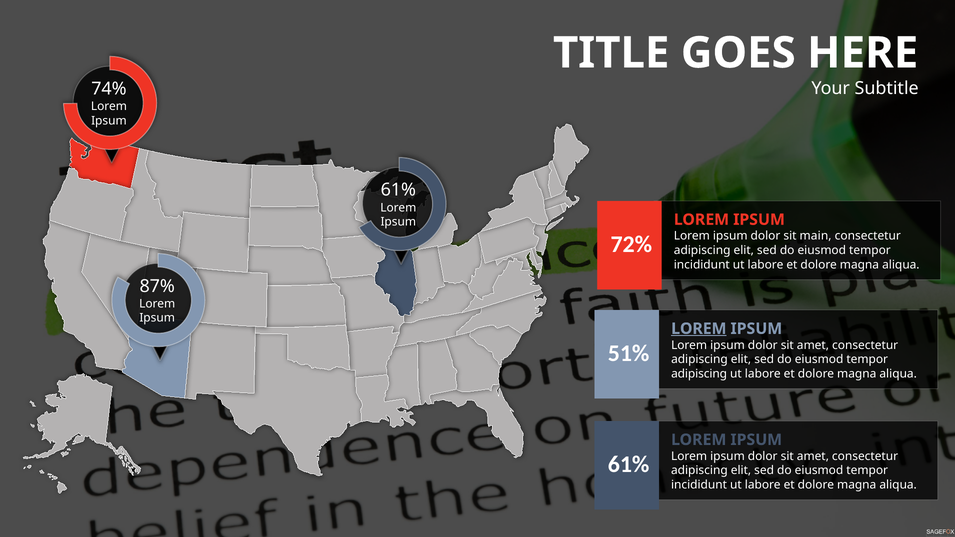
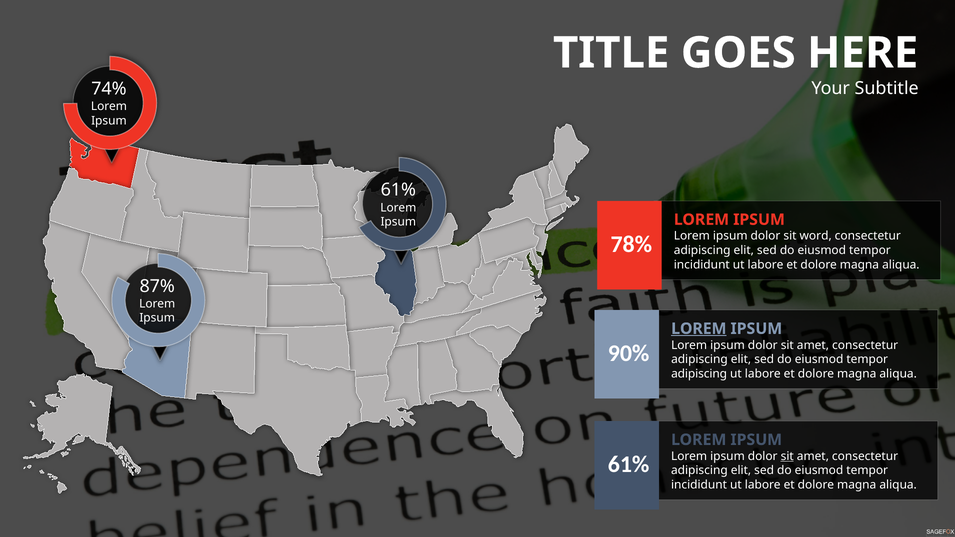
main: main -> word
72%: 72% -> 78%
51%: 51% -> 90%
sit at (787, 456) underline: none -> present
